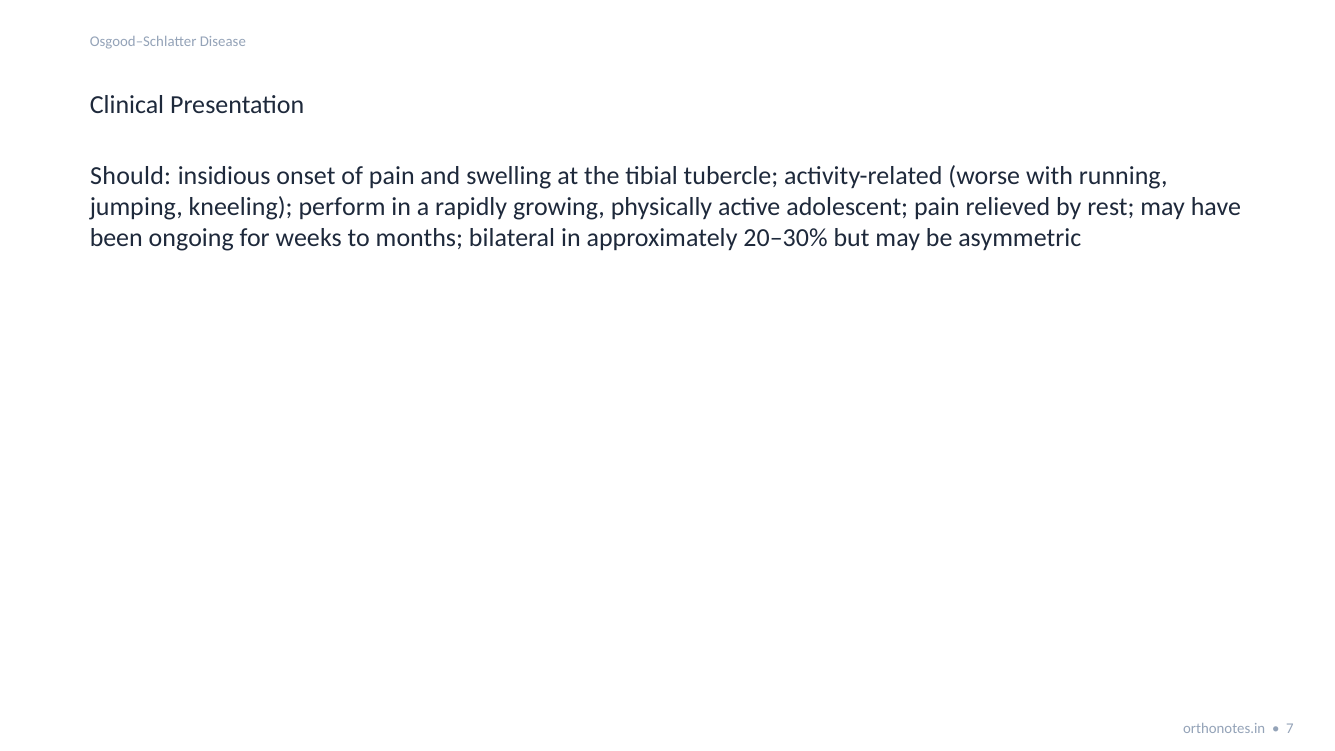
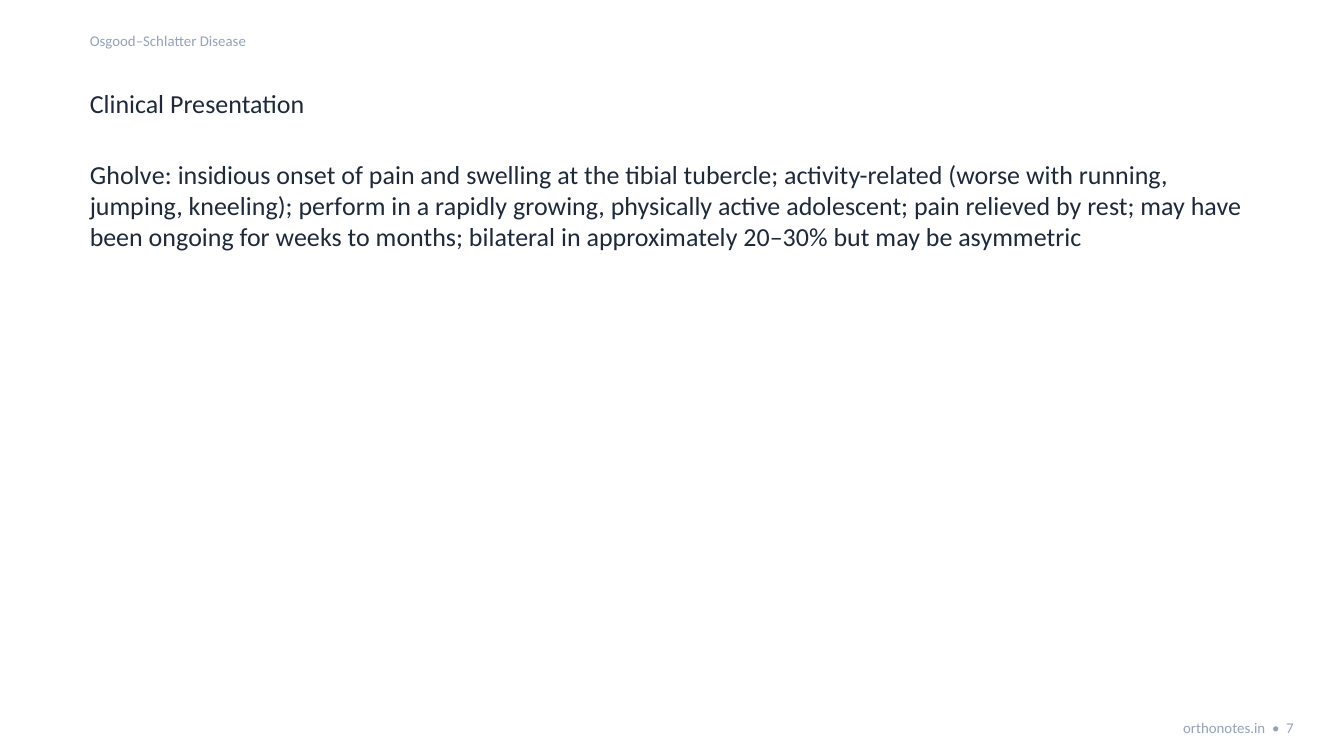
Should: Should -> Gholve
